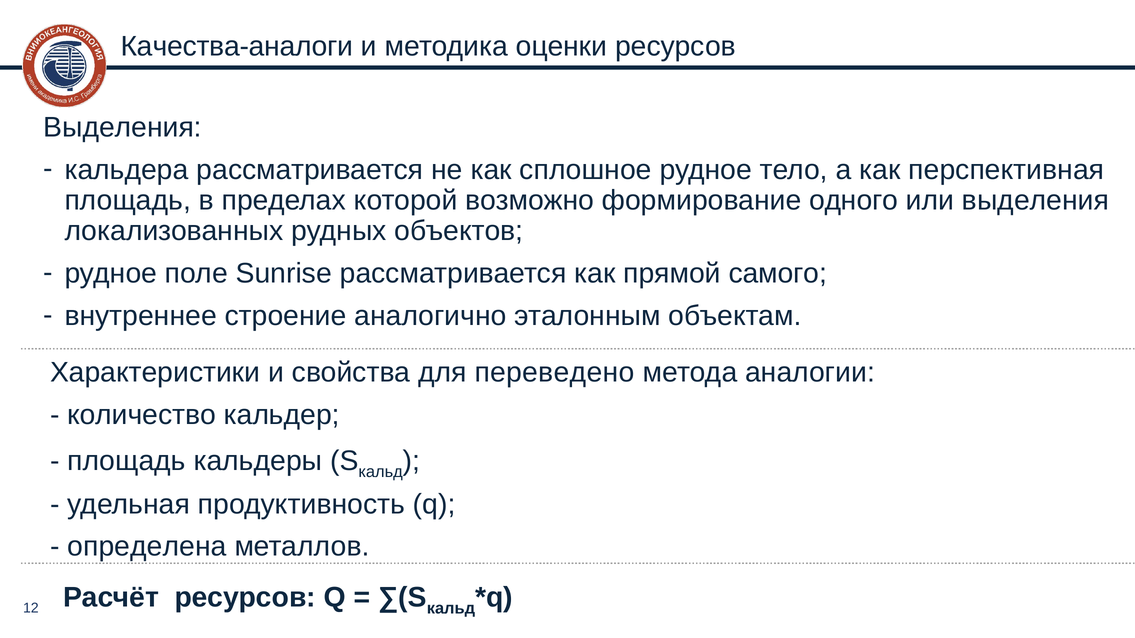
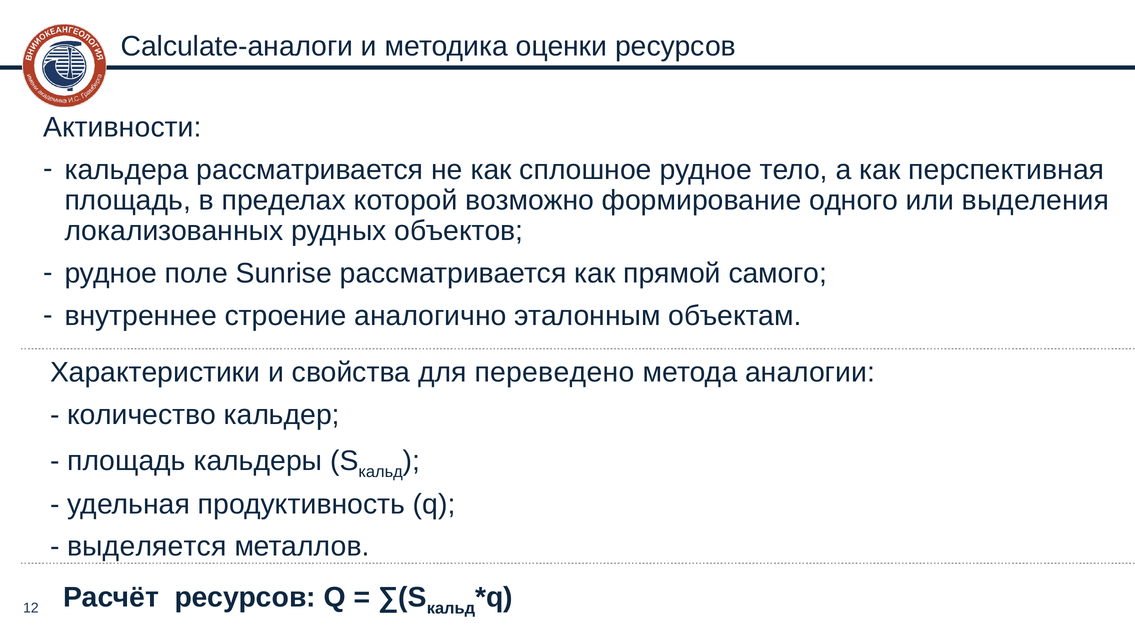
Качества-аналоги: Качества-аналоги -> Calculate-аналоги
Выделения at (123, 127): Выделения -> Активности
определена: определена -> выделяется
